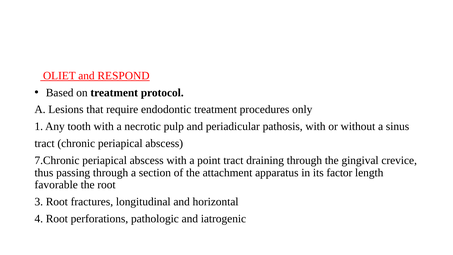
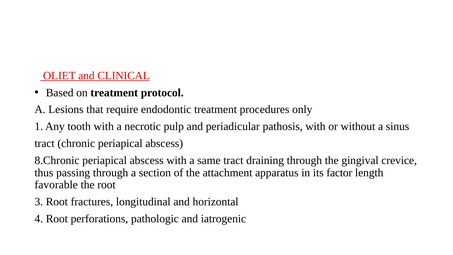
RESPOND: RESPOND -> CLINICAL
7.Chronic: 7.Chronic -> 8.Chronic
point: point -> same
